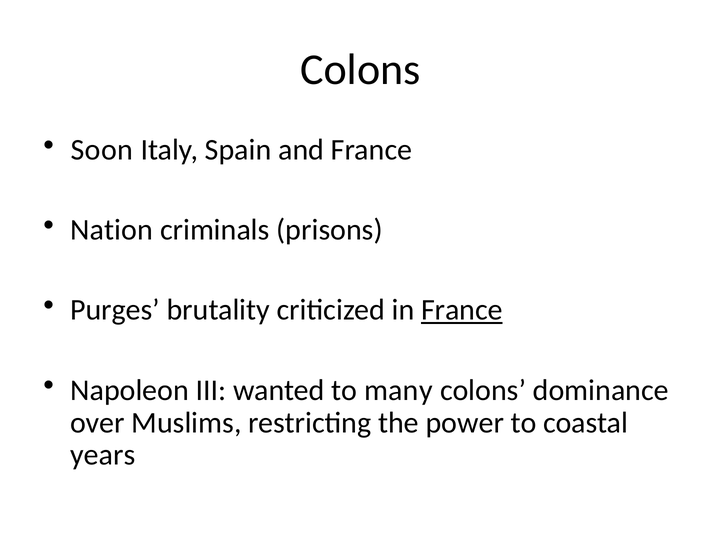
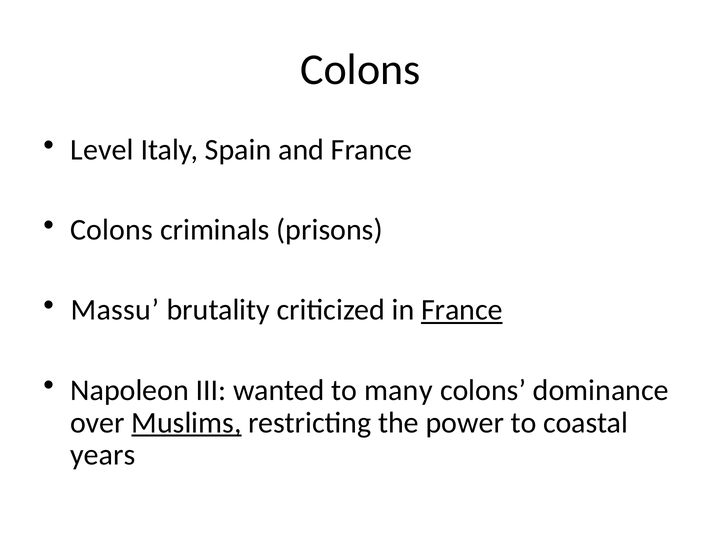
Soon: Soon -> Level
Nation at (112, 230): Nation -> Colons
Purges: Purges -> Massu
Muslims underline: none -> present
